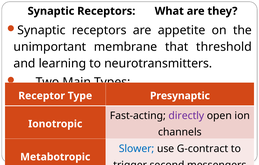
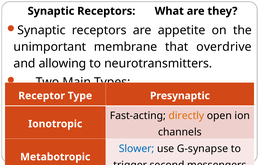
threshold: threshold -> overdrive
learning: learning -> allowing
directly colour: purple -> orange
G-contract: G-contract -> G-synapse
